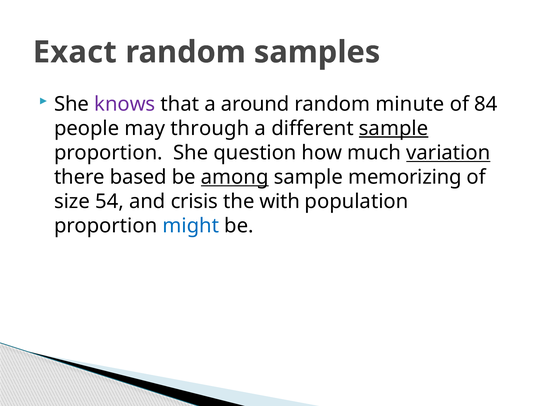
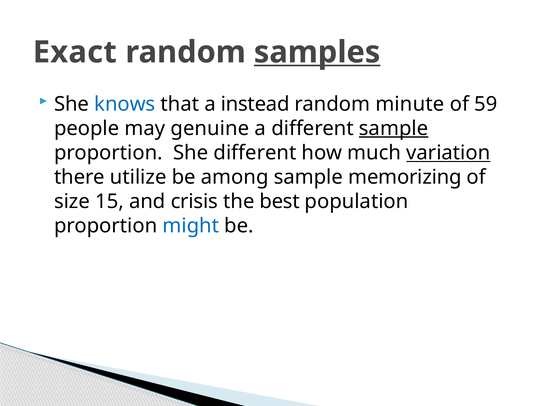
samples underline: none -> present
knows colour: purple -> blue
around: around -> instead
84: 84 -> 59
through: through -> genuine
She question: question -> different
based: based -> utilize
among underline: present -> none
54: 54 -> 15
with: with -> best
